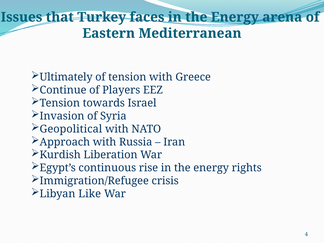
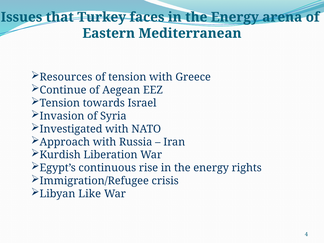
Ultimately: Ultimately -> Resources
Players: Players -> Aegean
Geopolitical: Geopolitical -> Investigated
